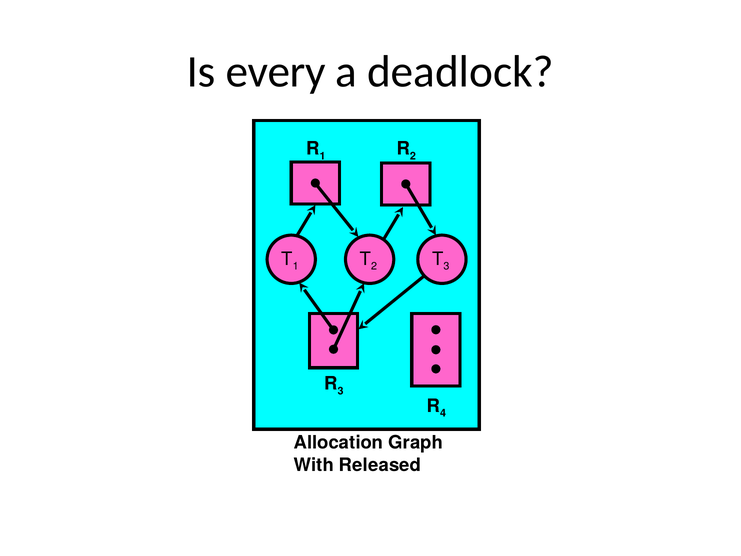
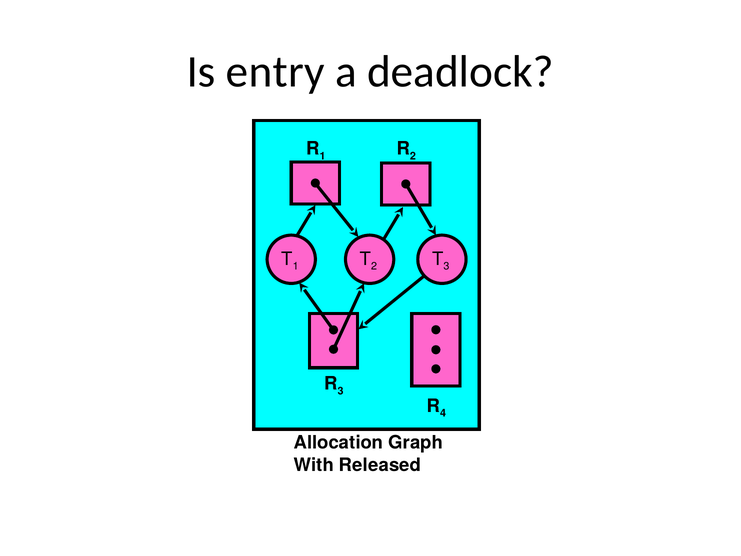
every: every -> entry
